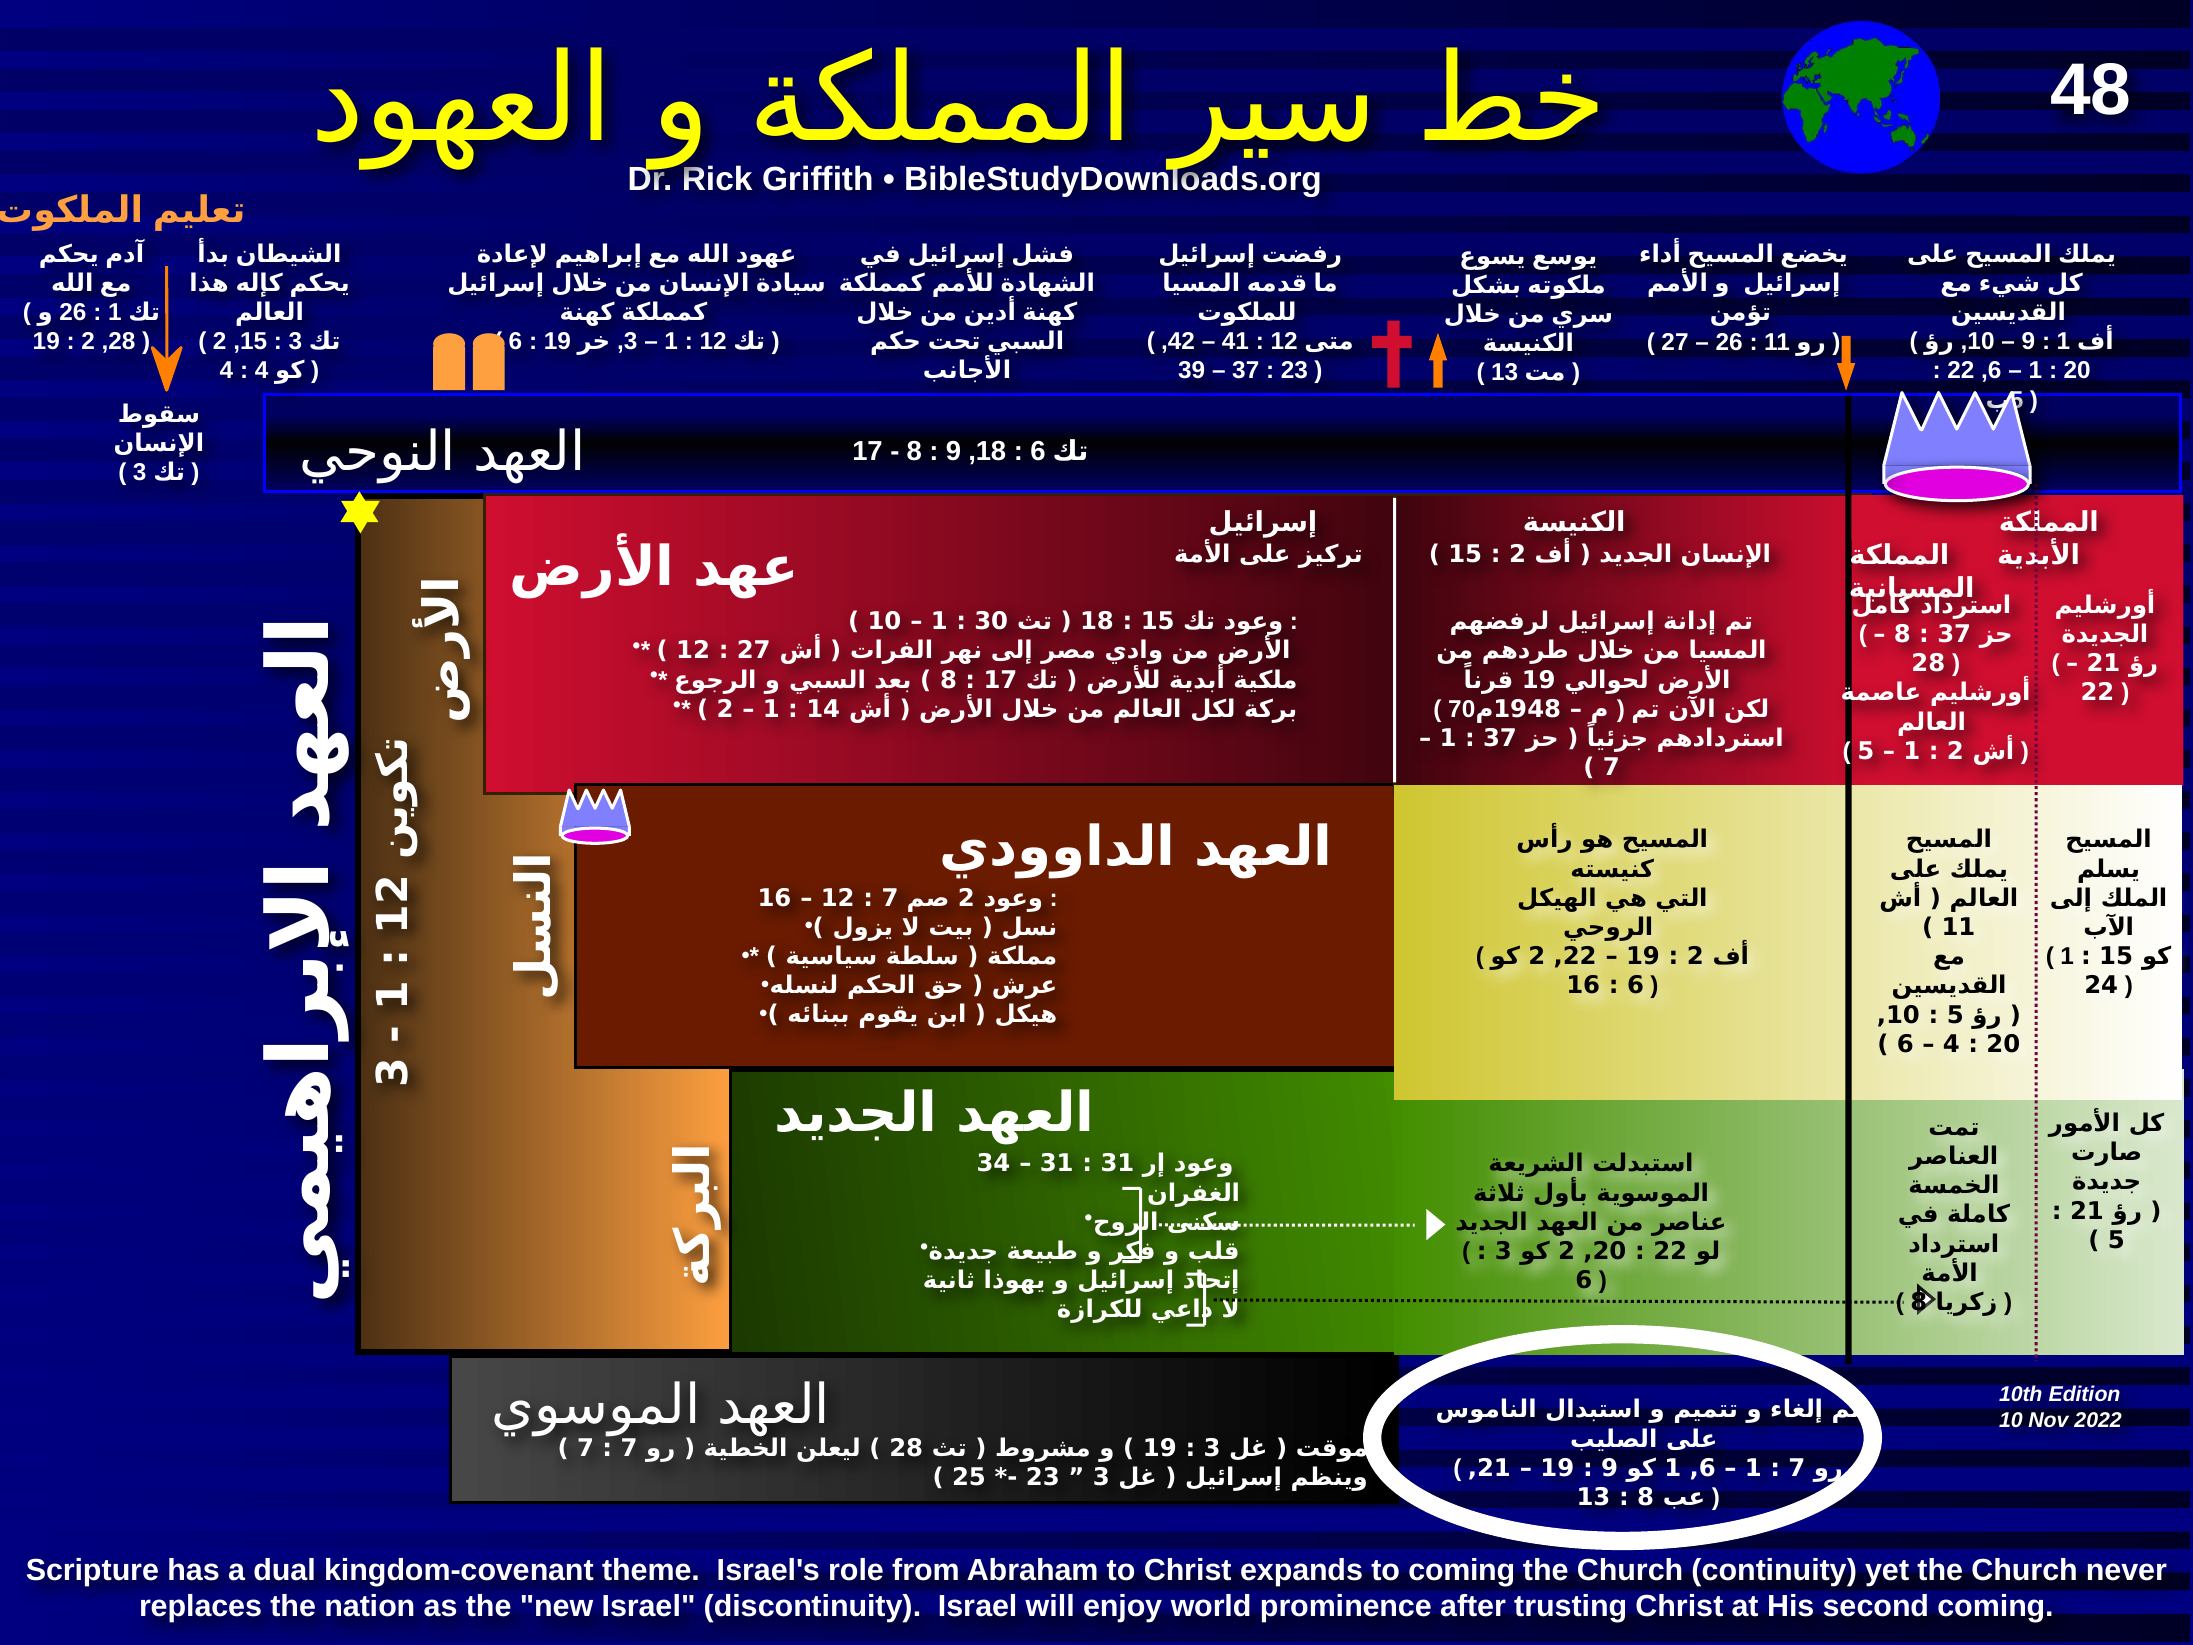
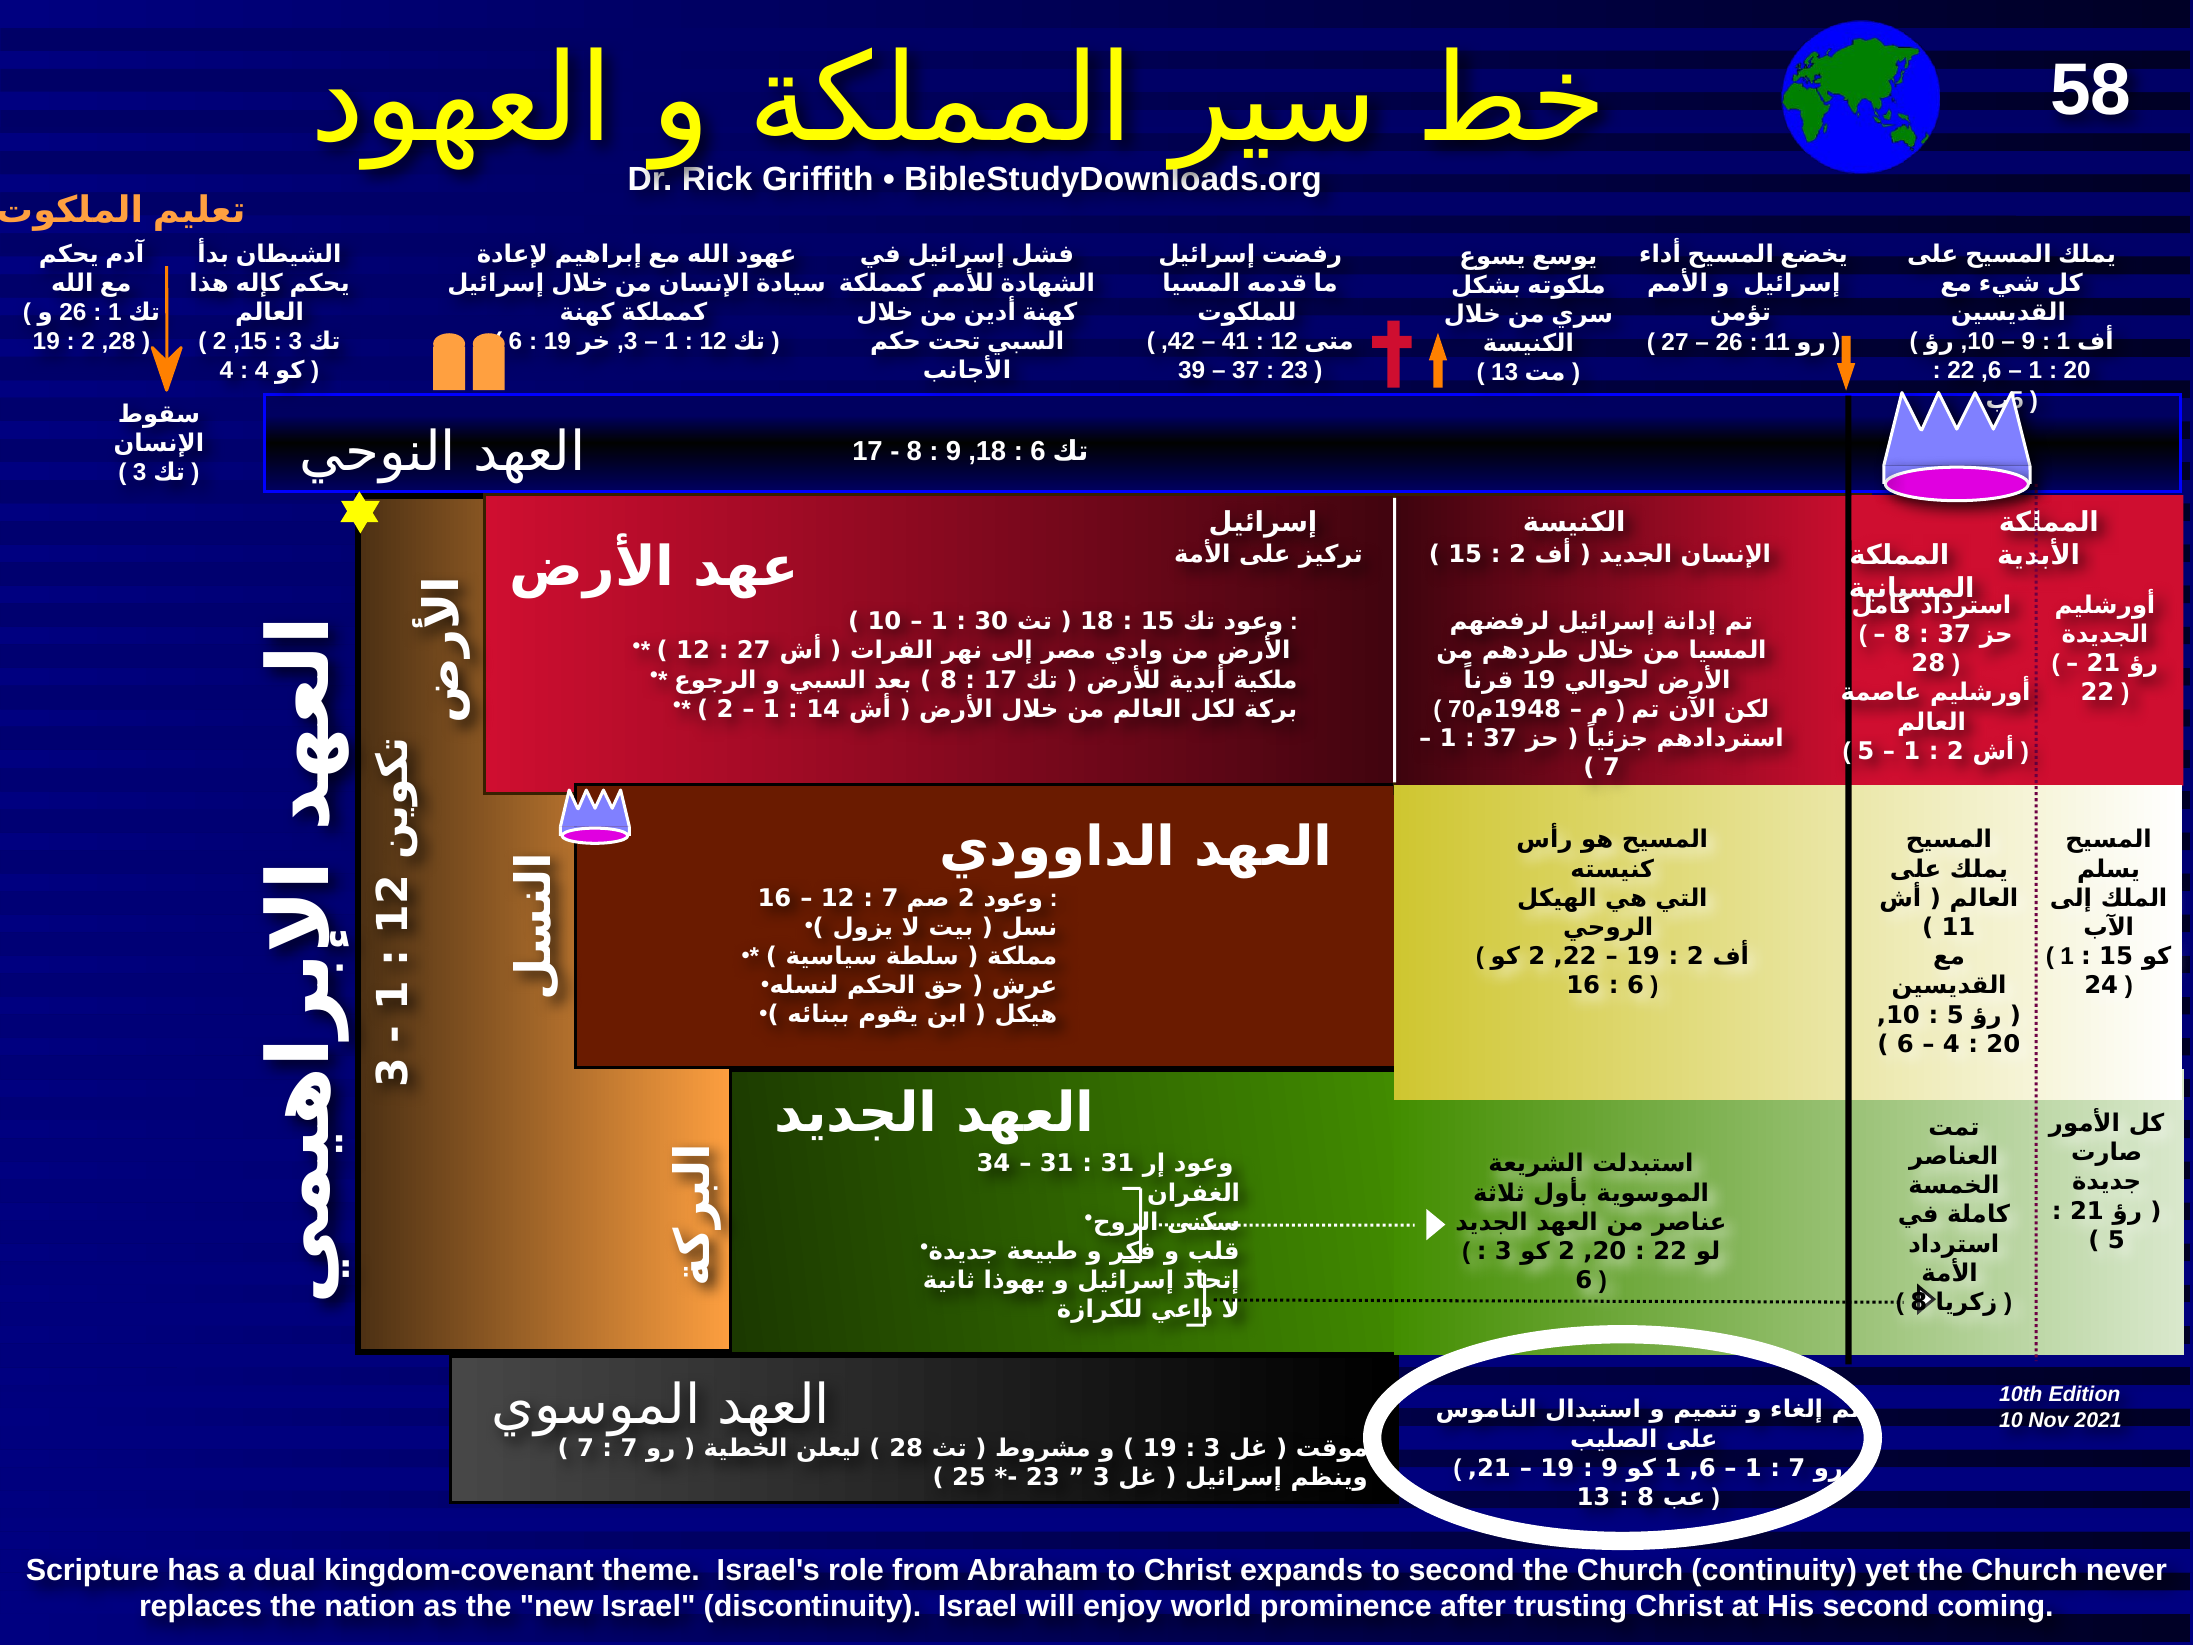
48: 48 -> 58
2022: 2022 -> 2021
to coming: coming -> second
